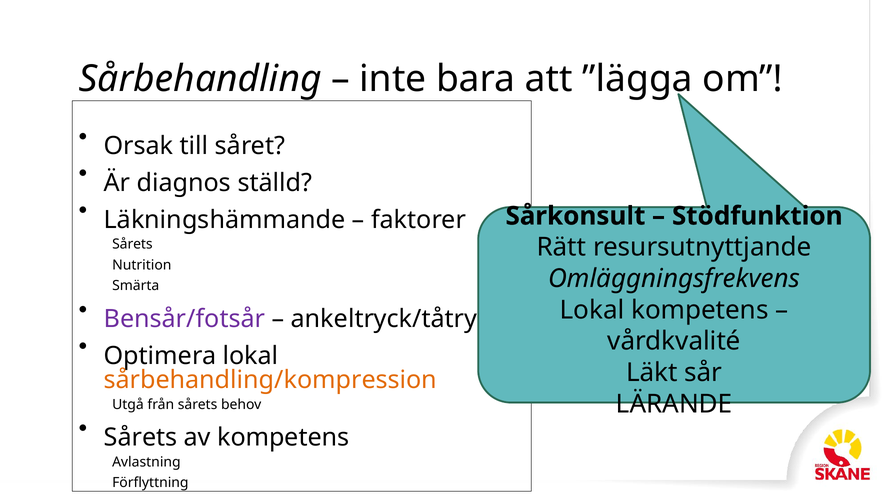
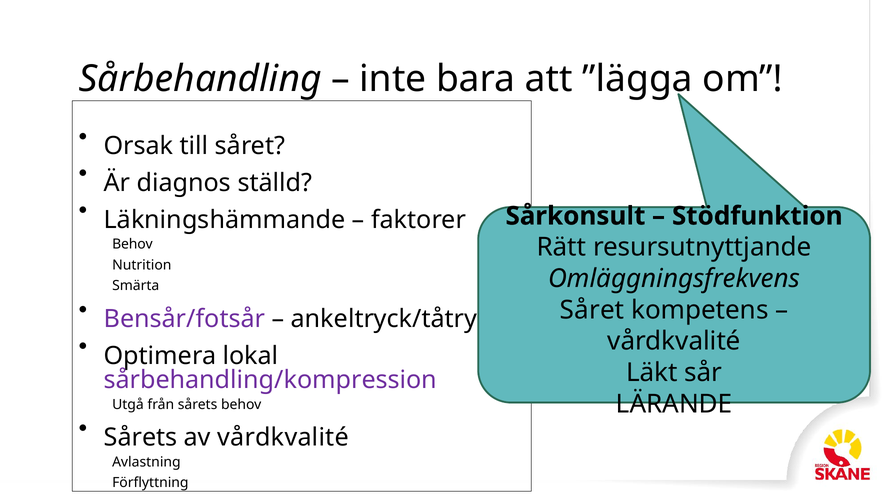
Sårets at (132, 244): Sårets -> Behov
Lokal at (592, 310): Lokal -> Såret
sårbehandling/kompression colour: orange -> purple
av kompetens: kompetens -> vårdkvalité
